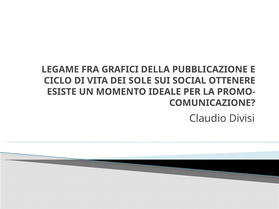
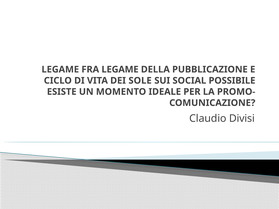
FRA GRAFICI: GRAFICI -> LEGAME
OTTENERE: OTTENERE -> POSSIBILE
